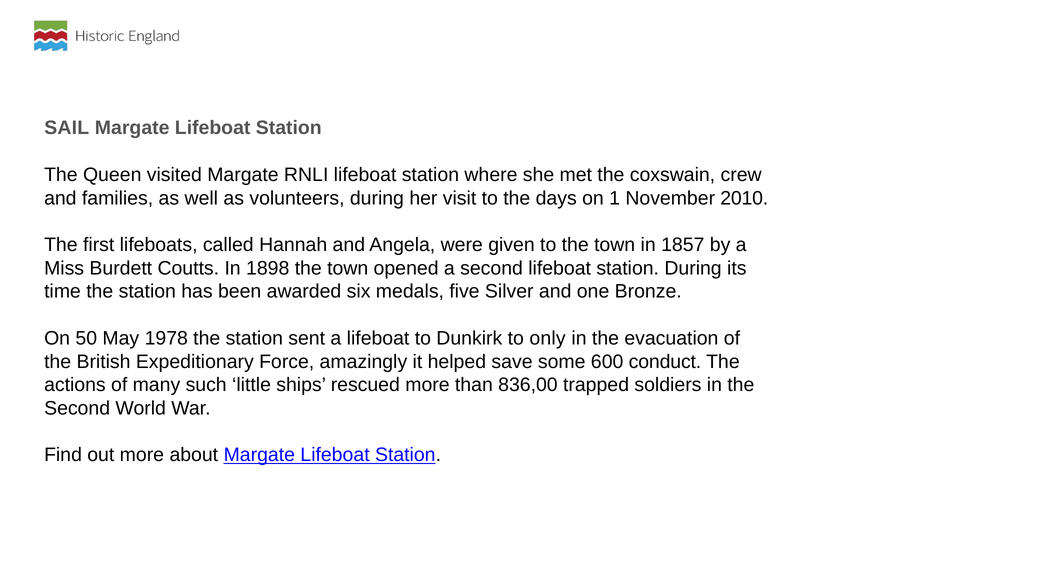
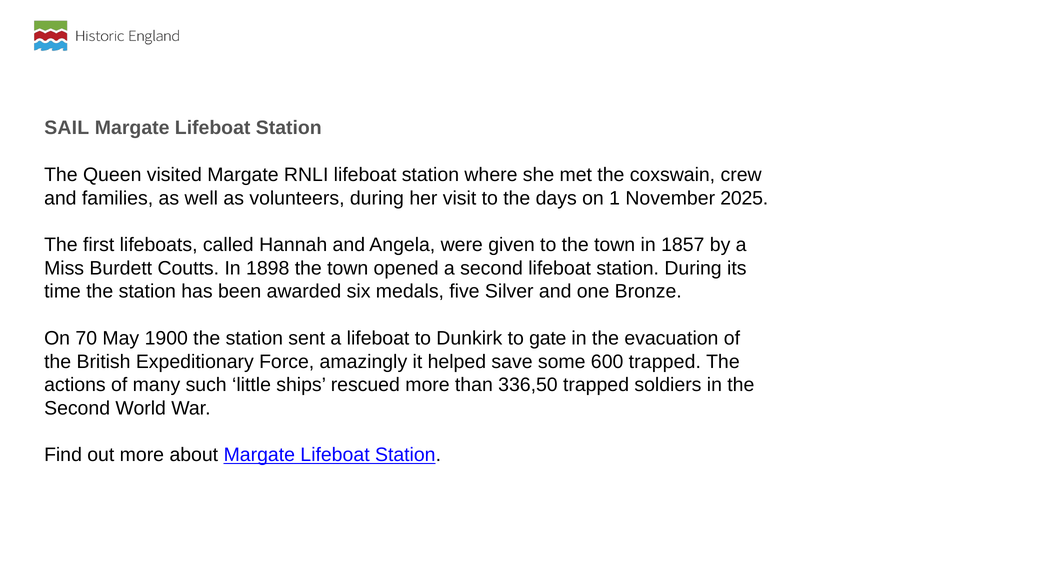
2010: 2010 -> 2025
50: 50 -> 70
1978: 1978 -> 1900
only: only -> gate
600 conduct: conduct -> trapped
836,00: 836,00 -> 336,50
